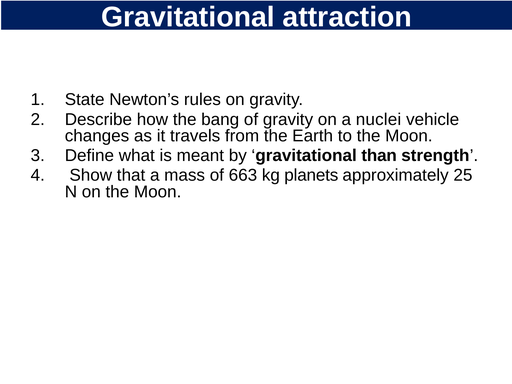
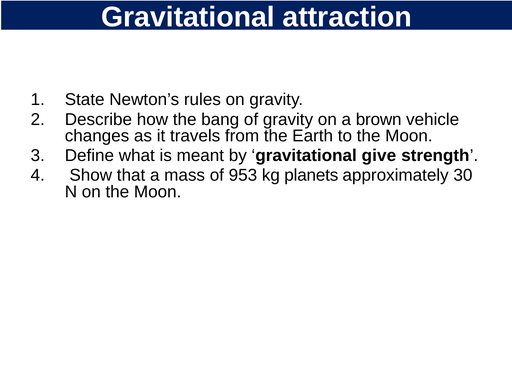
nuclei: nuclei -> brown
than: than -> give
663: 663 -> 953
25: 25 -> 30
